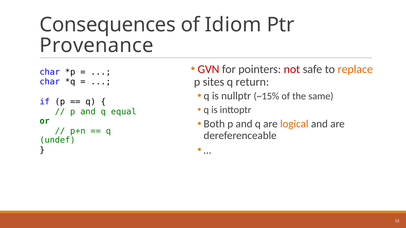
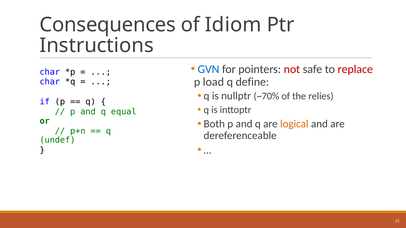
Provenance: Provenance -> Instructions
GVN colour: red -> blue
replace colour: orange -> red
sites: sites -> load
return: return -> define
~15%: ~15% -> ~70%
same: same -> relies
